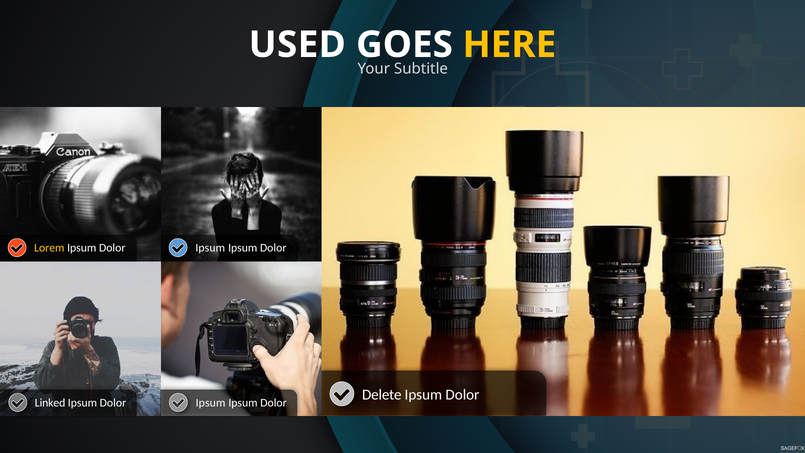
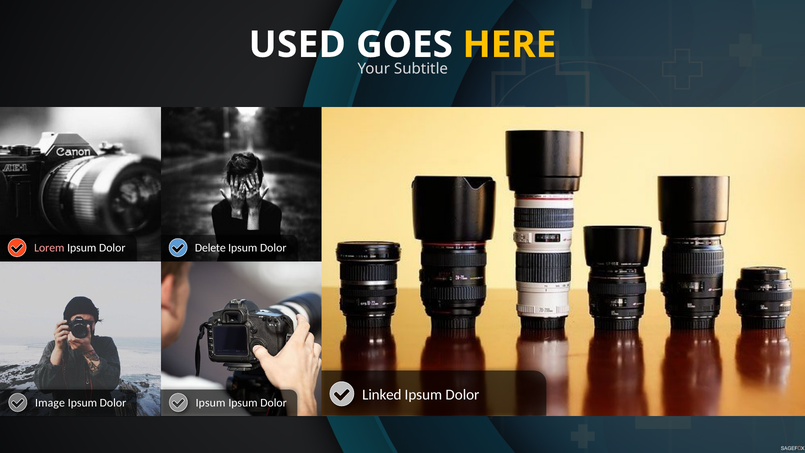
Lorem colour: yellow -> pink
Ipsum at (210, 248): Ipsum -> Delete
Delete: Delete -> Linked
Linked: Linked -> Image
